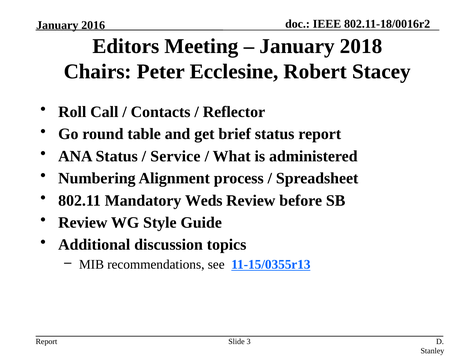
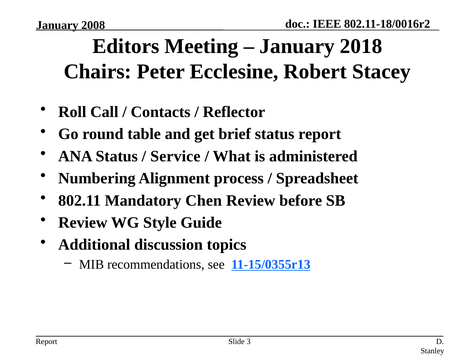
2016: 2016 -> 2008
Weds: Weds -> Chen
